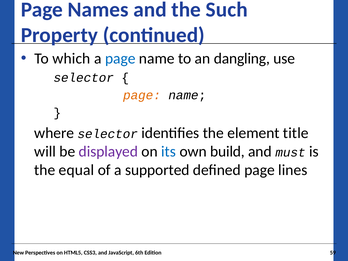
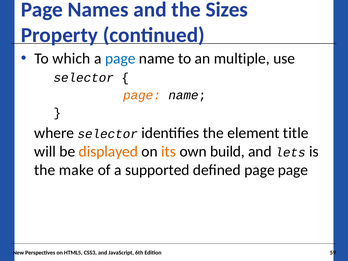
Such: Such -> Sizes
dangling: dangling -> multiple
displayed colour: purple -> orange
its colour: blue -> orange
must: must -> lets
equal: equal -> make
page lines: lines -> page
